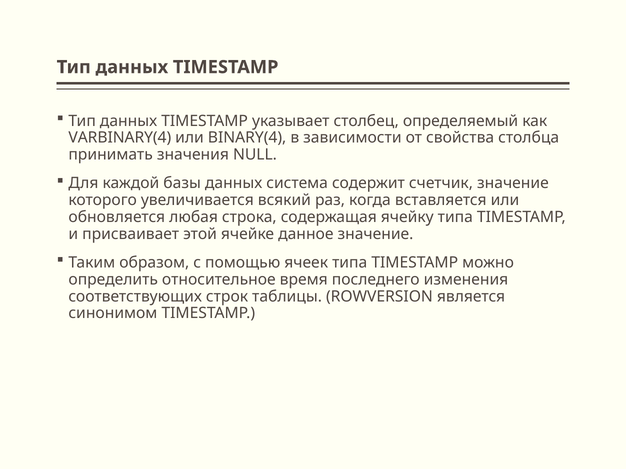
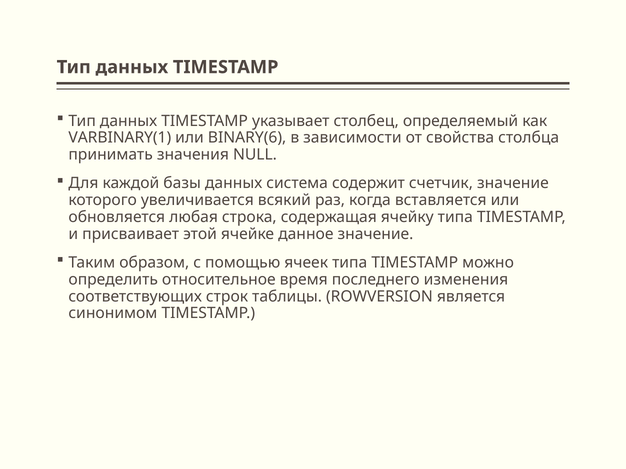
VARBINARY(4: VARBINARY(4 -> VARBINARY(1
BINARY(4: BINARY(4 -> BINARY(6
